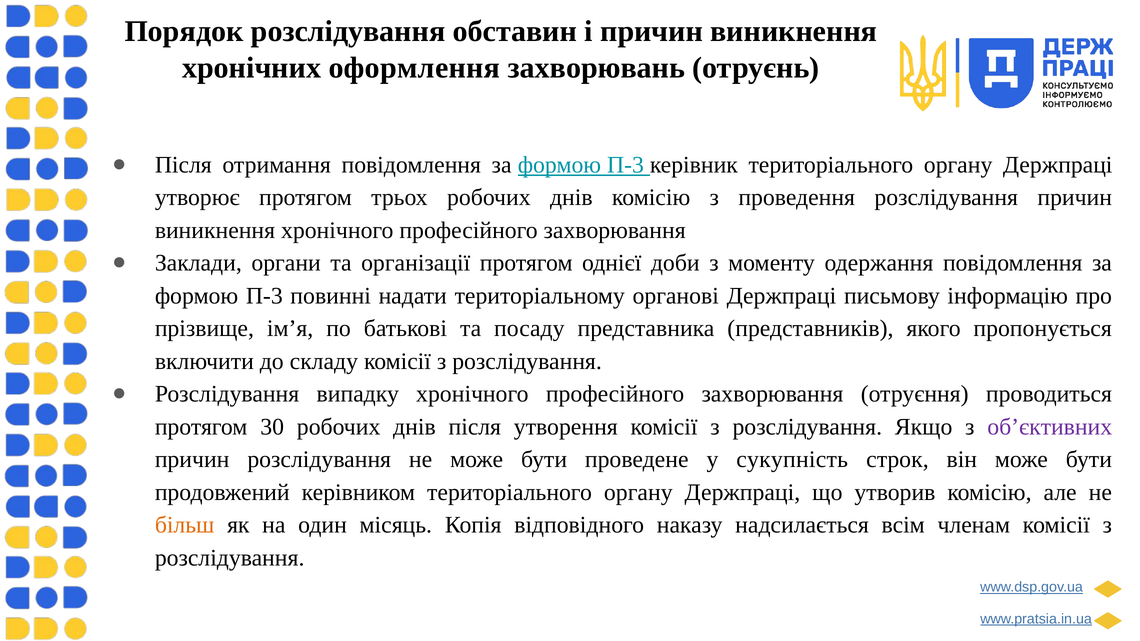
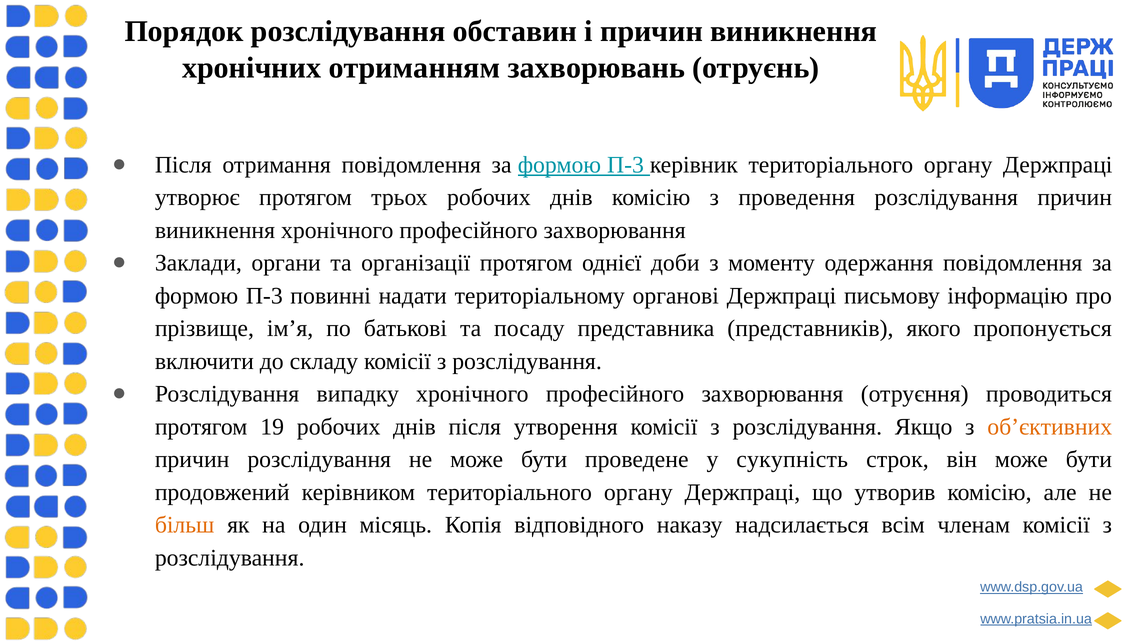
оформлення: оформлення -> отриманням
30: 30 -> 19
об’єктивних colour: purple -> orange
